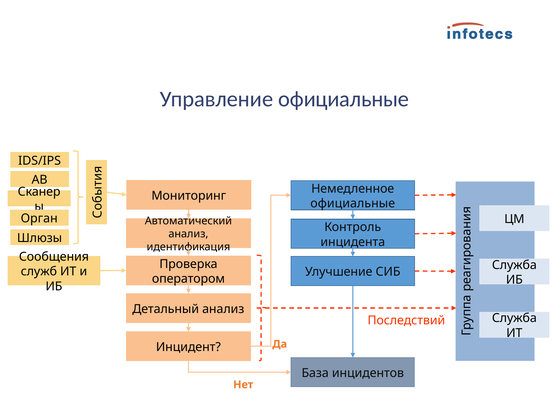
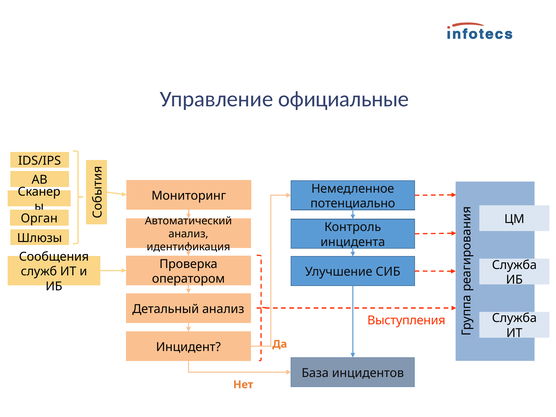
официальные at (353, 203): официальные -> потенциально
Последствий: Последствий -> Выступления
